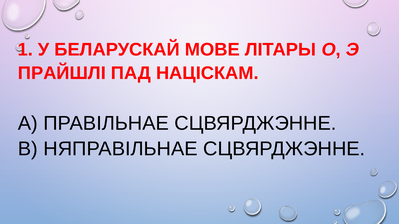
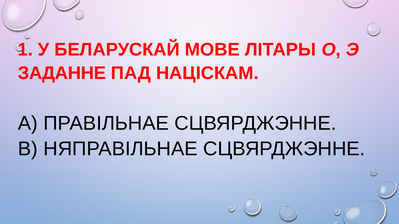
ПРАЙШЛІ: ПРАЙШЛІ -> ЗАДАННЕ
